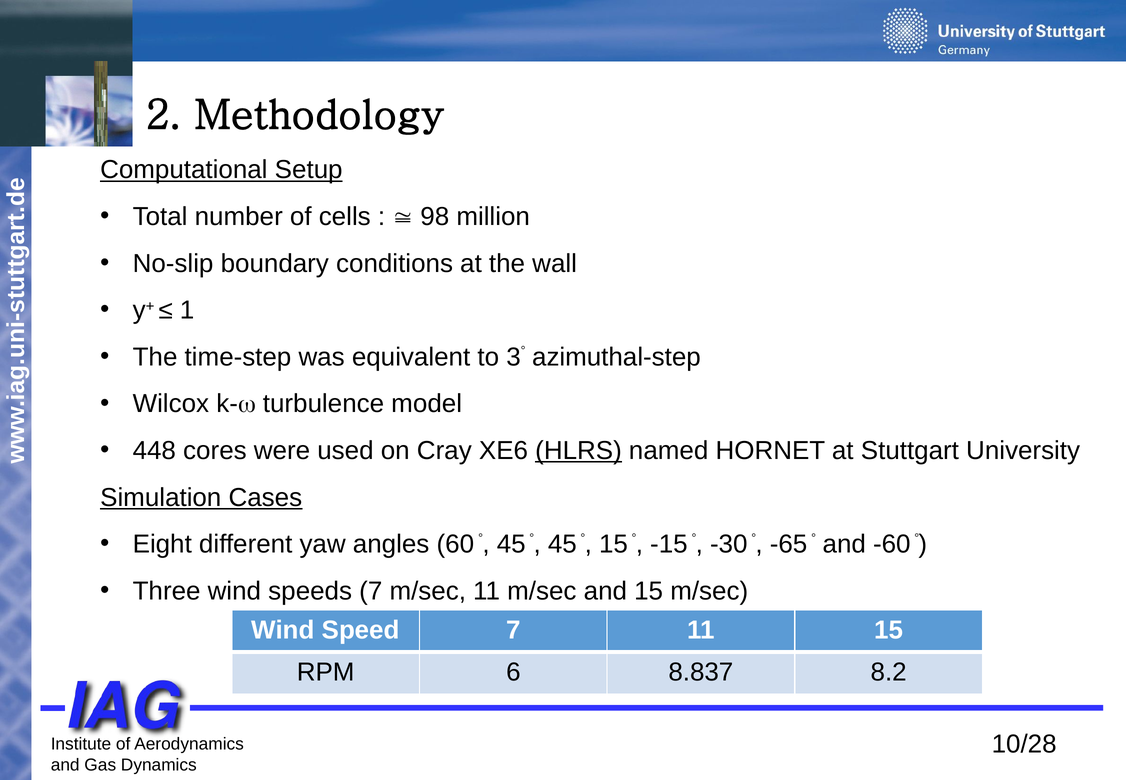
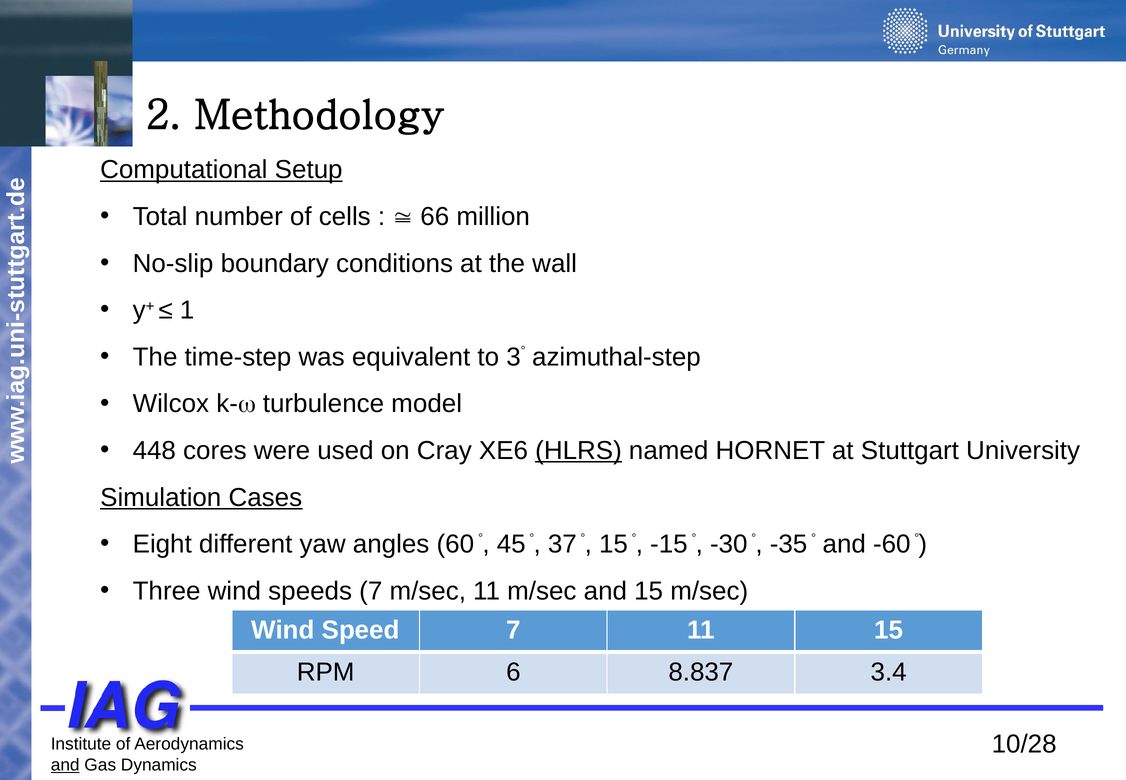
98: 98 -> 66
45 at (562, 544): 45 -> 37
-65: -65 -> -35
8.2: 8.2 -> 3.4
and at (65, 765) underline: none -> present
